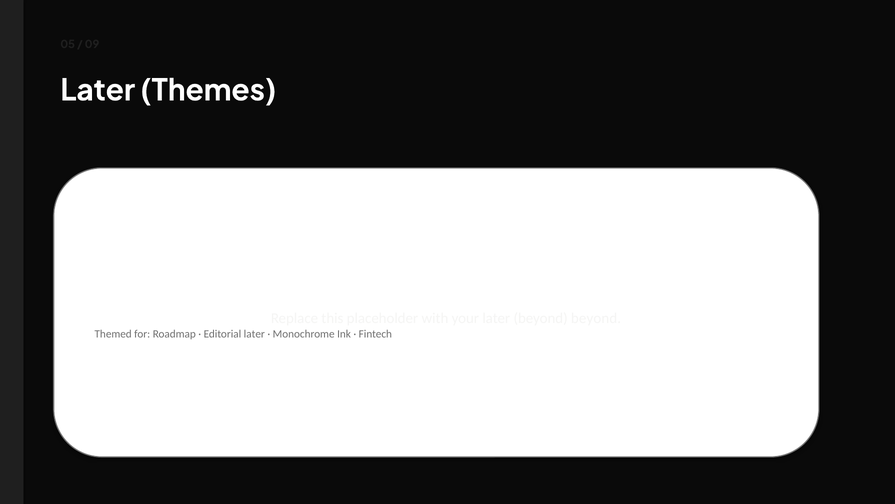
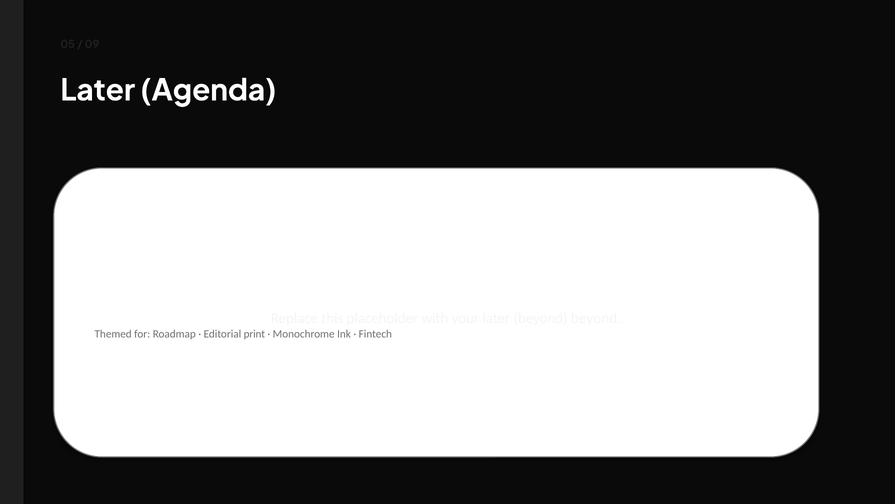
Themes: Themes -> Agenda
Editorial later: later -> print
